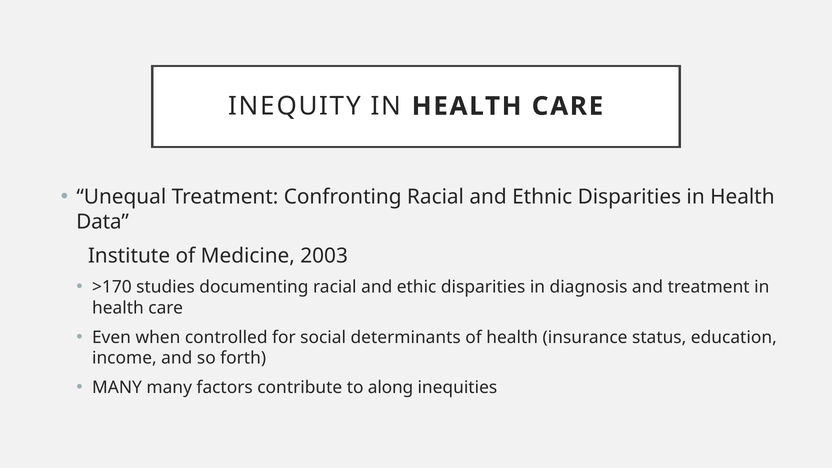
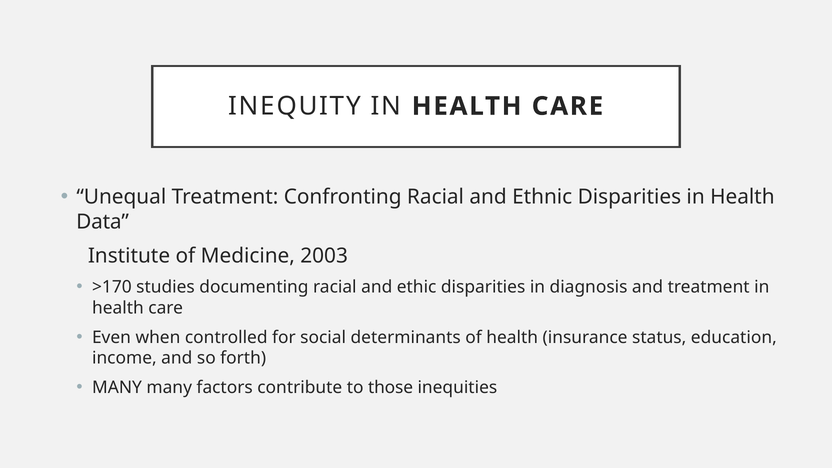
along: along -> those
